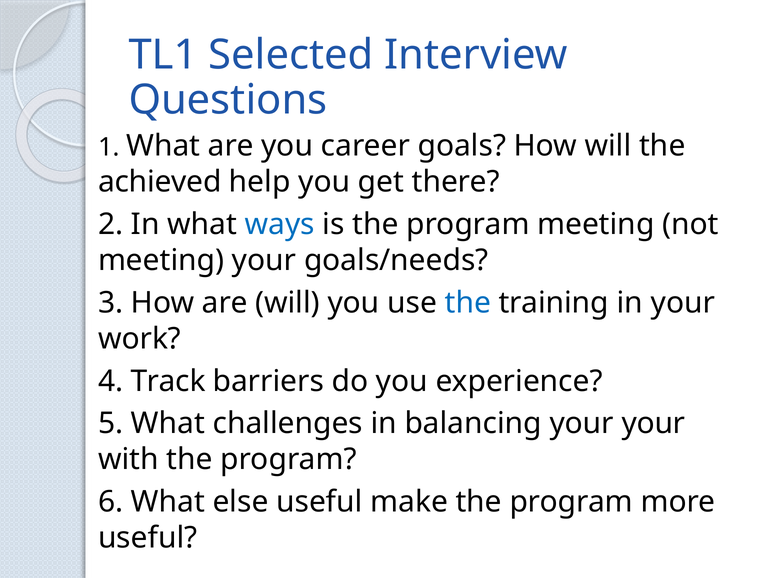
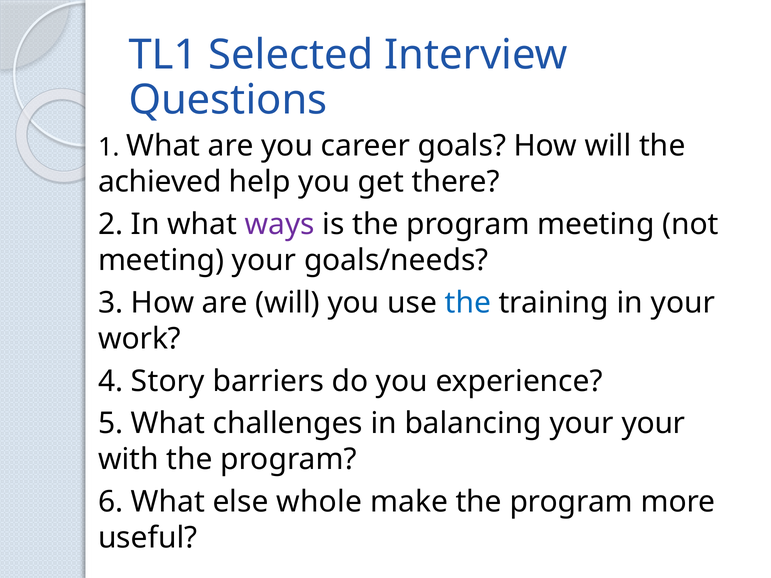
ways colour: blue -> purple
Track: Track -> Story
else useful: useful -> whole
